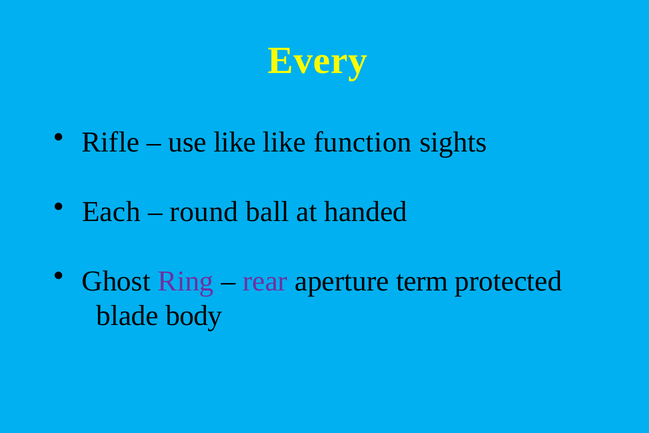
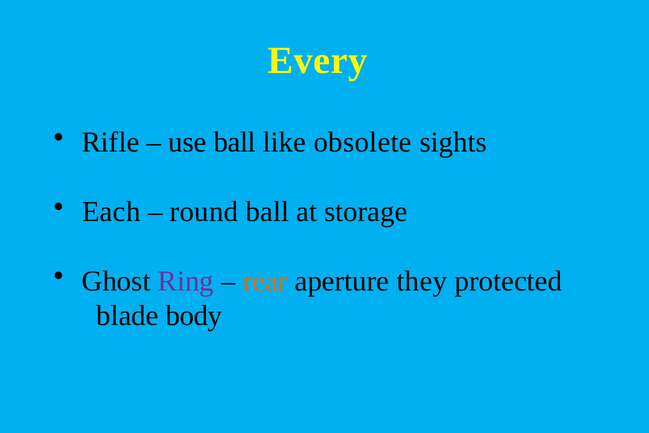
use like: like -> ball
function: function -> obsolete
handed: handed -> storage
rear colour: purple -> orange
term: term -> they
